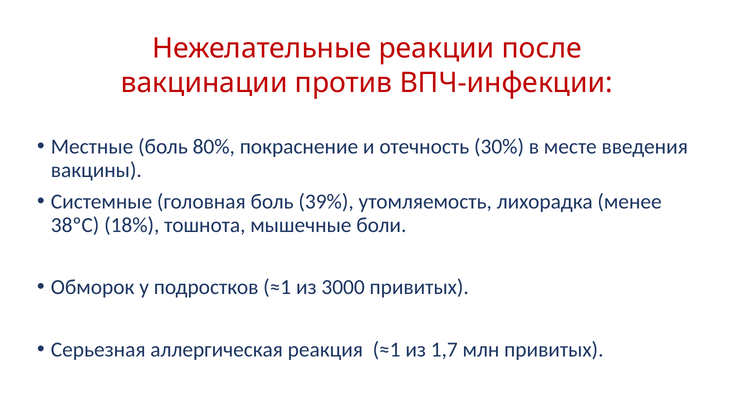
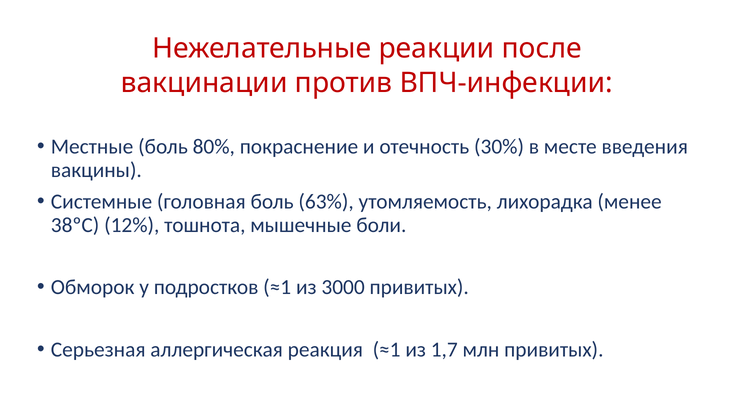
39%: 39% -> 63%
18%: 18% -> 12%
